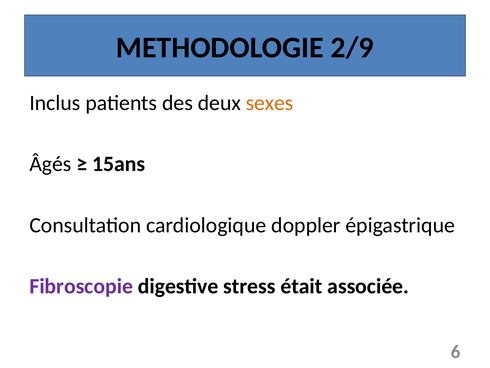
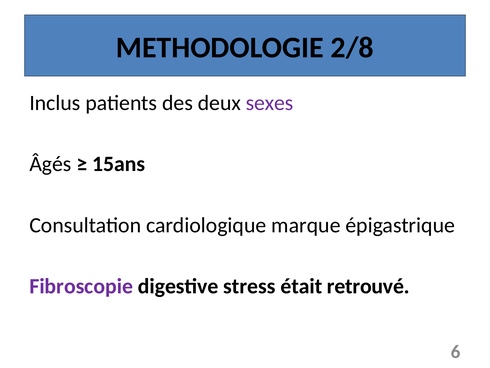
2/9: 2/9 -> 2/8
sexes colour: orange -> purple
doppler: doppler -> marque
associée: associée -> retrouvé
